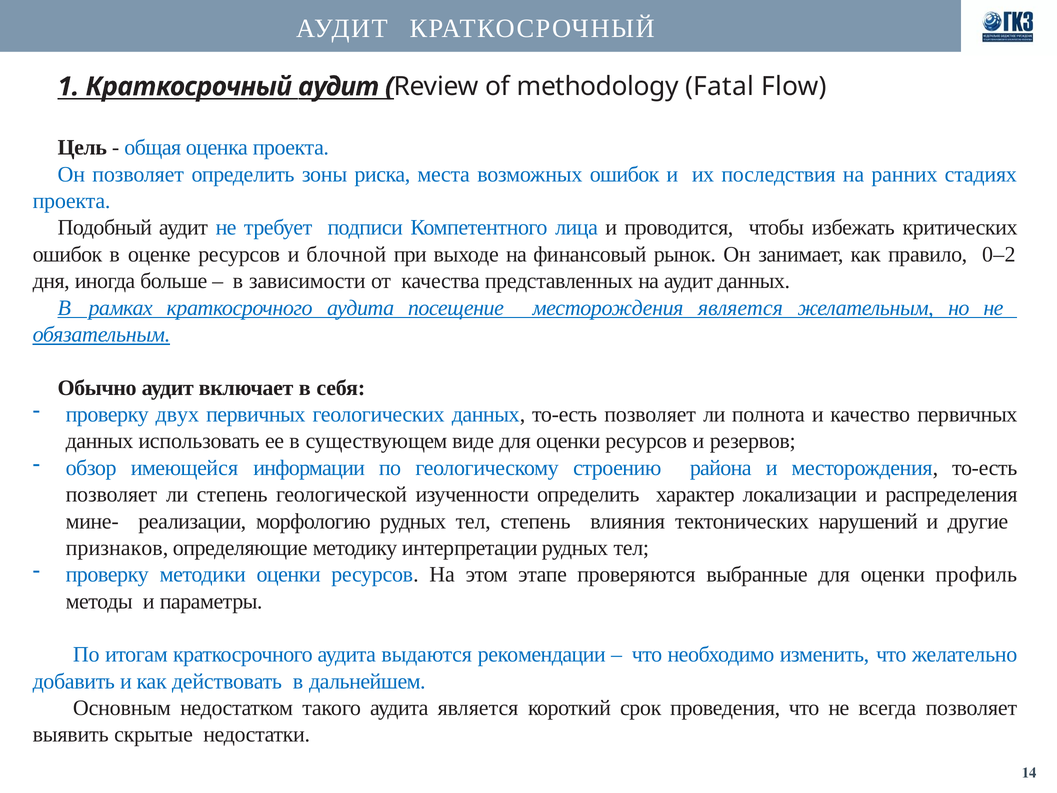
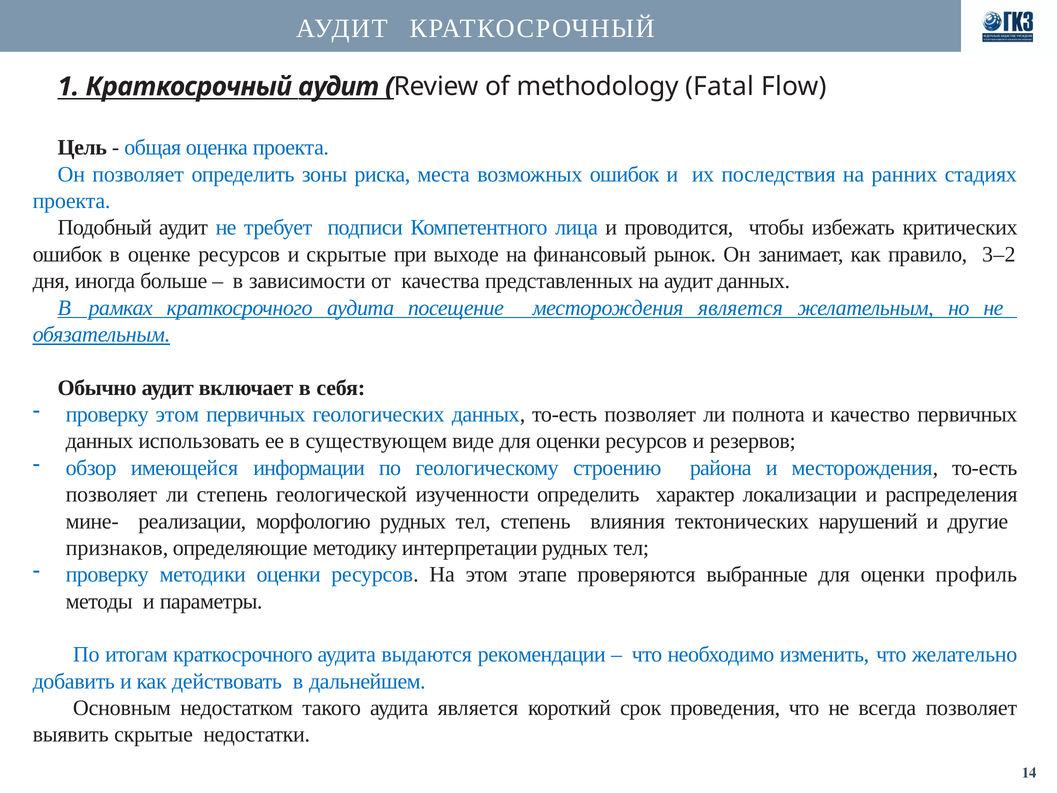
и блочной: блочной -> скрытые
0–2: 0–2 -> 3–2
проверку двух: двух -> этом
